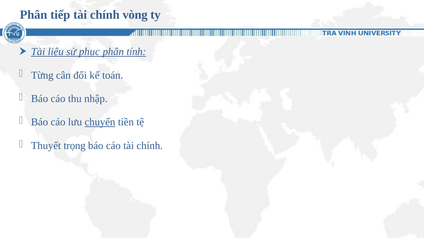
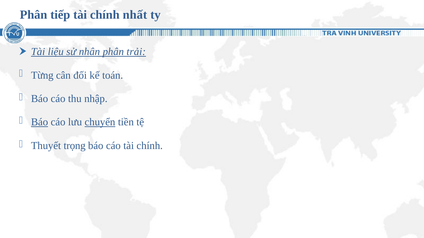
vòng: vòng -> nhất
phục: phục -> nhân
tính: tính -> trải
Báo at (40, 122) underline: none -> present
